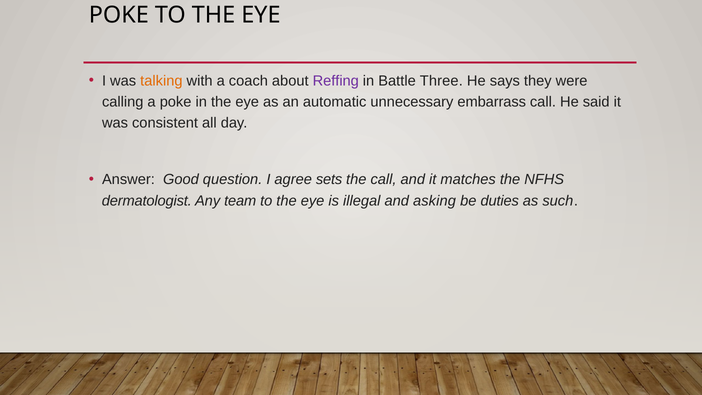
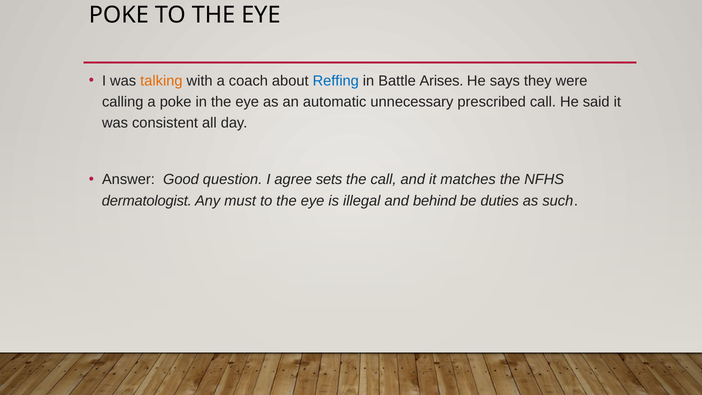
Reffing colour: purple -> blue
Three: Three -> Arises
embarrass: embarrass -> prescribed
team: team -> must
asking: asking -> behind
